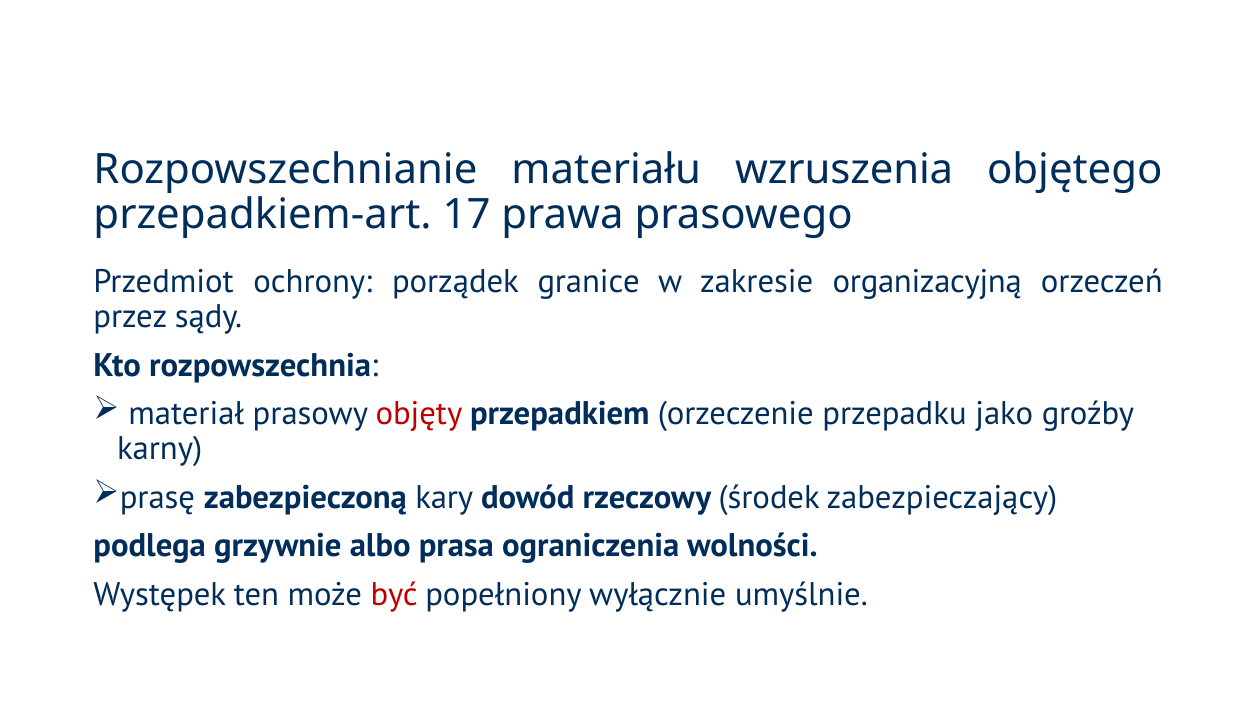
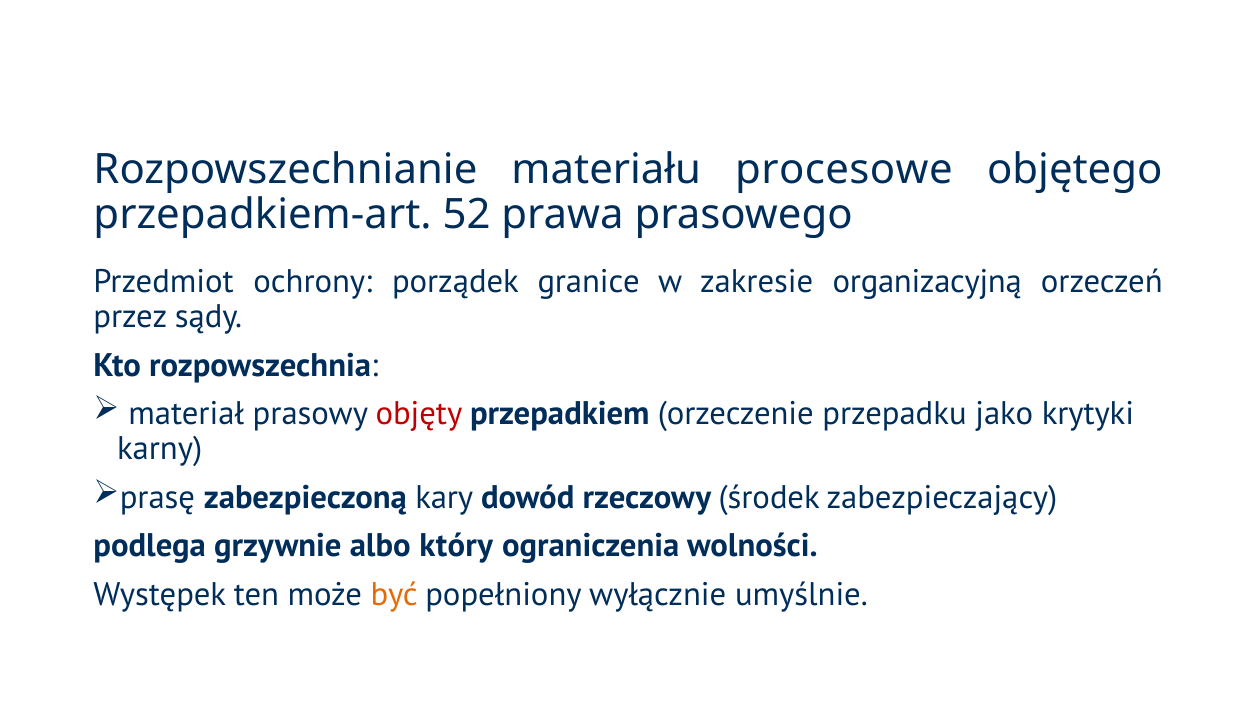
wzruszenia: wzruszenia -> procesowe
17: 17 -> 52
groźby: groźby -> krytyki
prasa: prasa -> który
być colour: red -> orange
